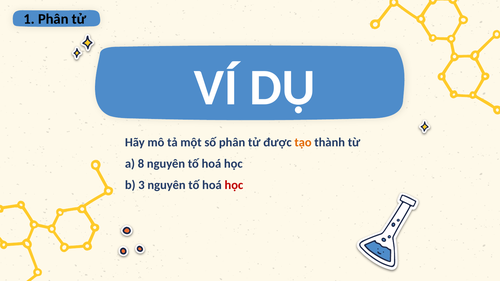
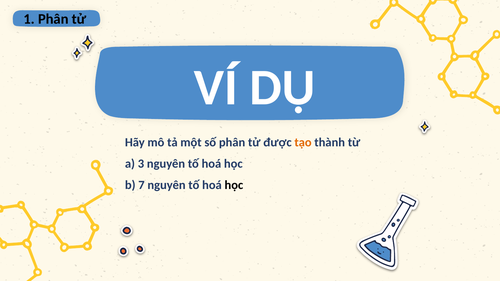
8: 8 -> 3
3: 3 -> 7
học at (234, 185) colour: red -> black
